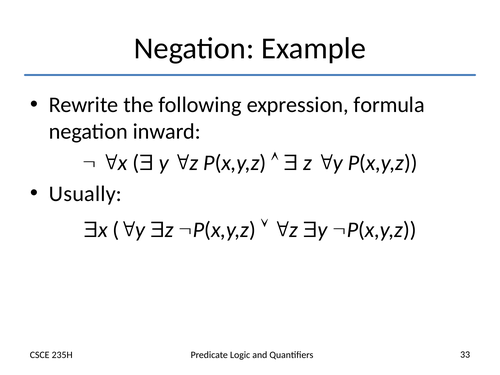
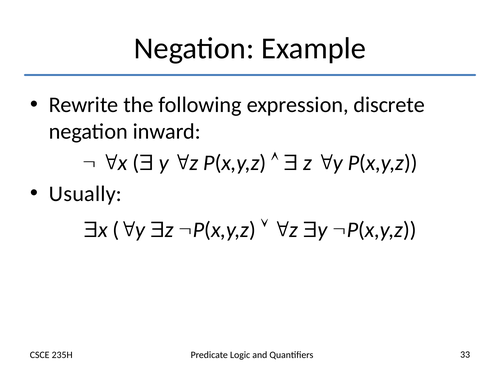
formula: formula -> discrete
